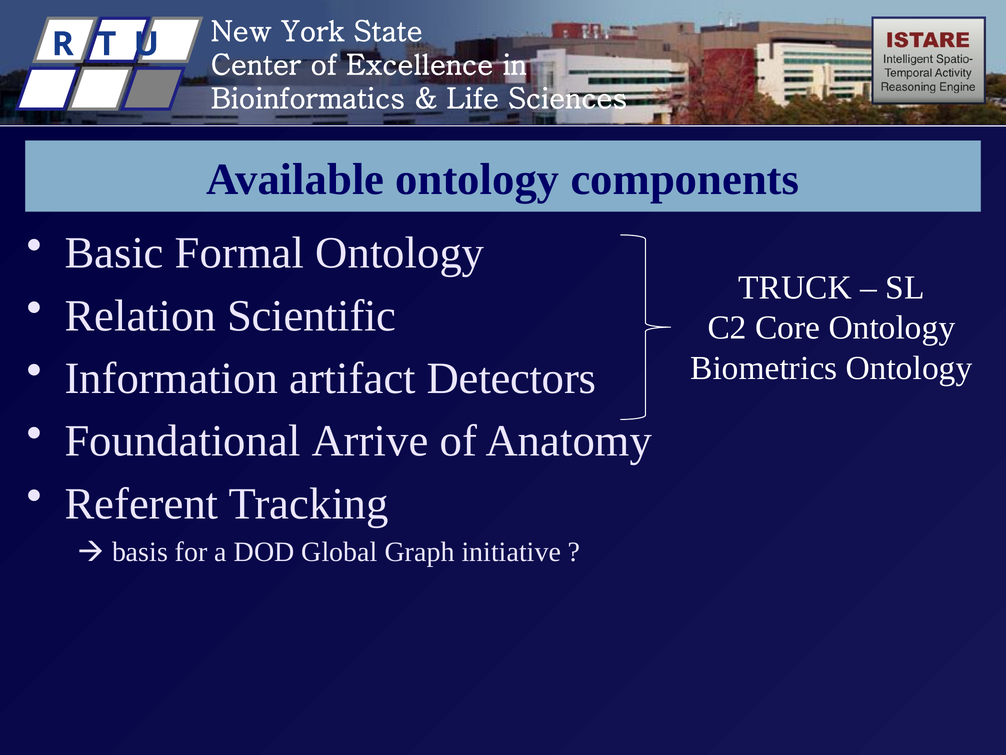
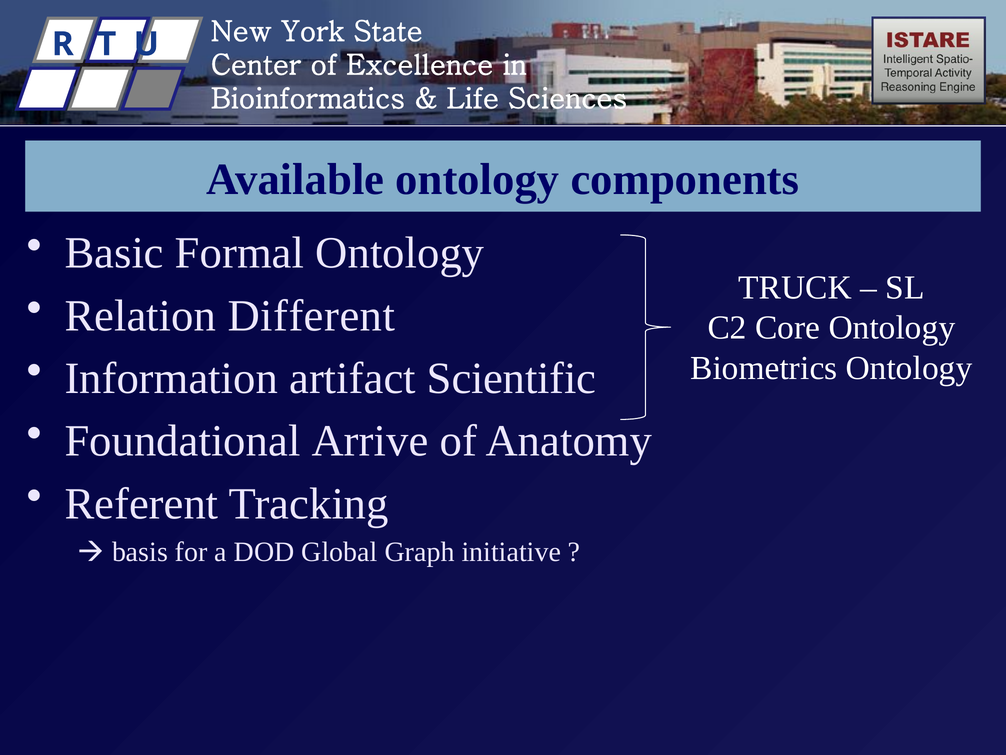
Scientific: Scientific -> Different
Detectors: Detectors -> Scientific
